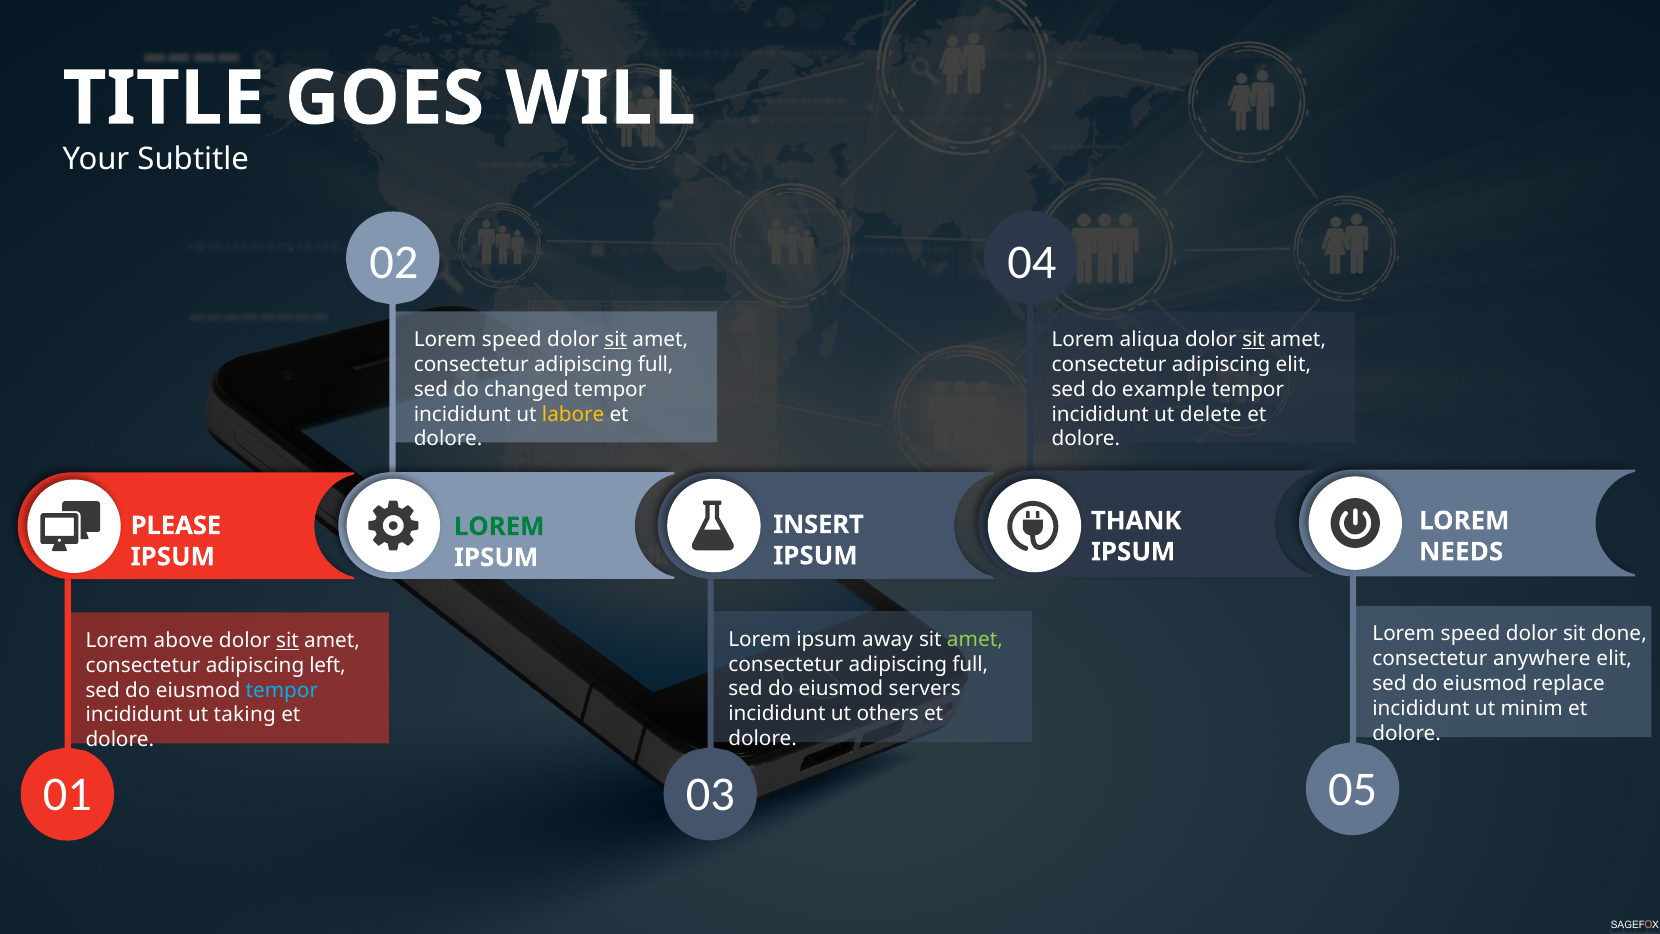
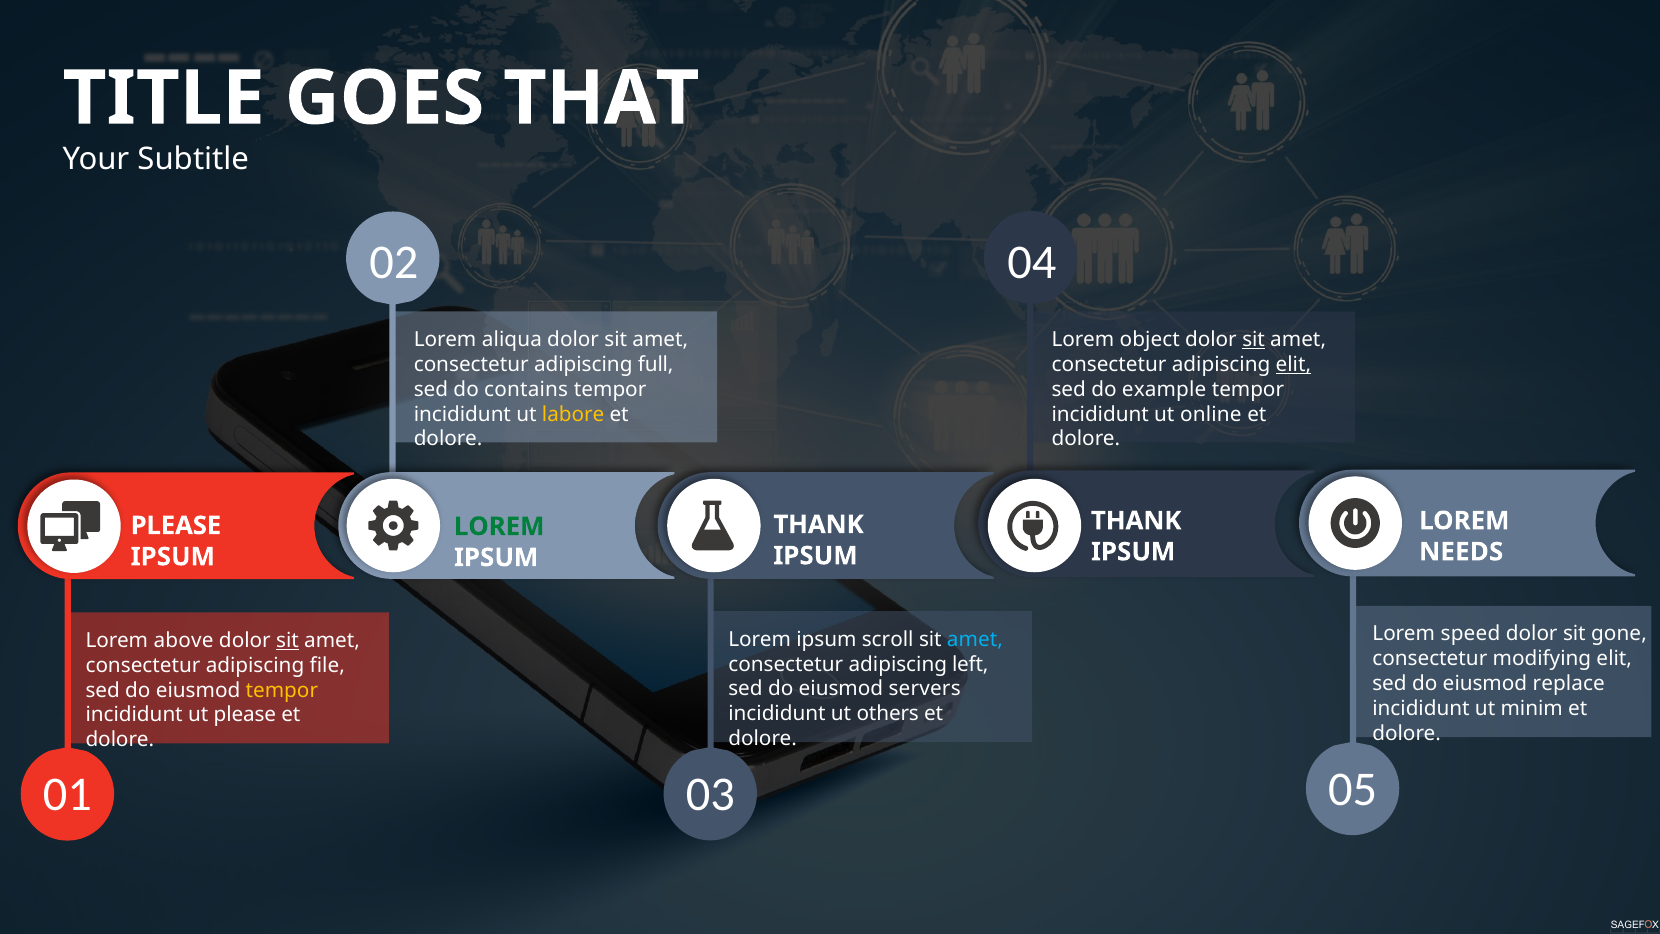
WILL: WILL -> THAT
speed at (512, 339): speed -> aliqua
sit at (616, 339) underline: present -> none
aliqua: aliqua -> object
elit at (1293, 364) underline: none -> present
changed: changed -> contains
delete: delete -> online
INSERT at (819, 525): INSERT -> THANK
done: done -> gone
away: away -> scroll
amet at (975, 639) colour: light green -> light blue
anywhere: anywhere -> modifying
full at (970, 664): full -> left
left: left -> file
tempor at (282, 690) colour: light blue -> yellow
ut taking: taking -> please
